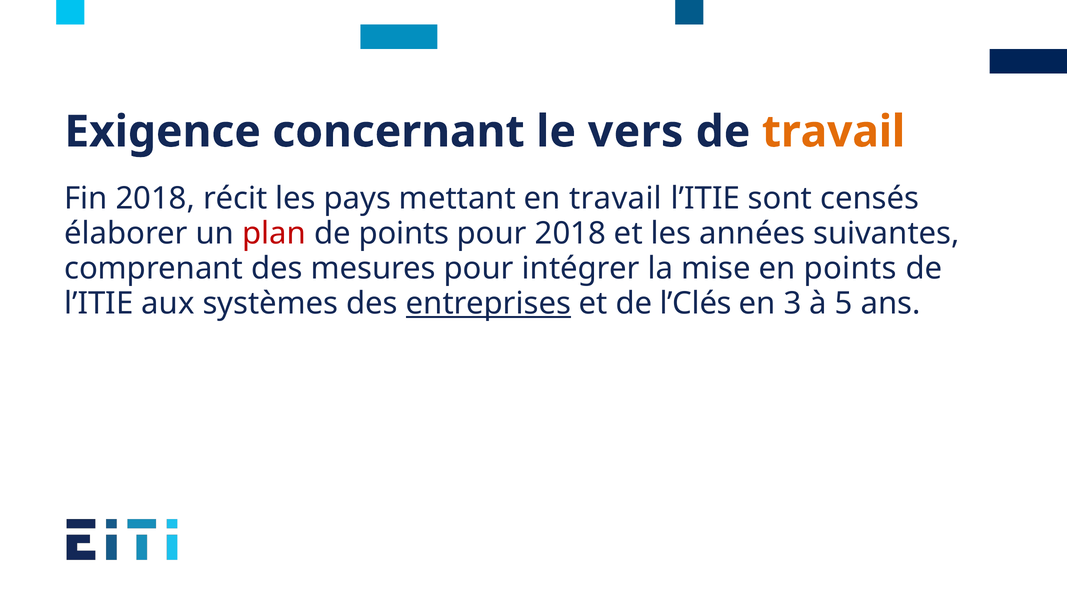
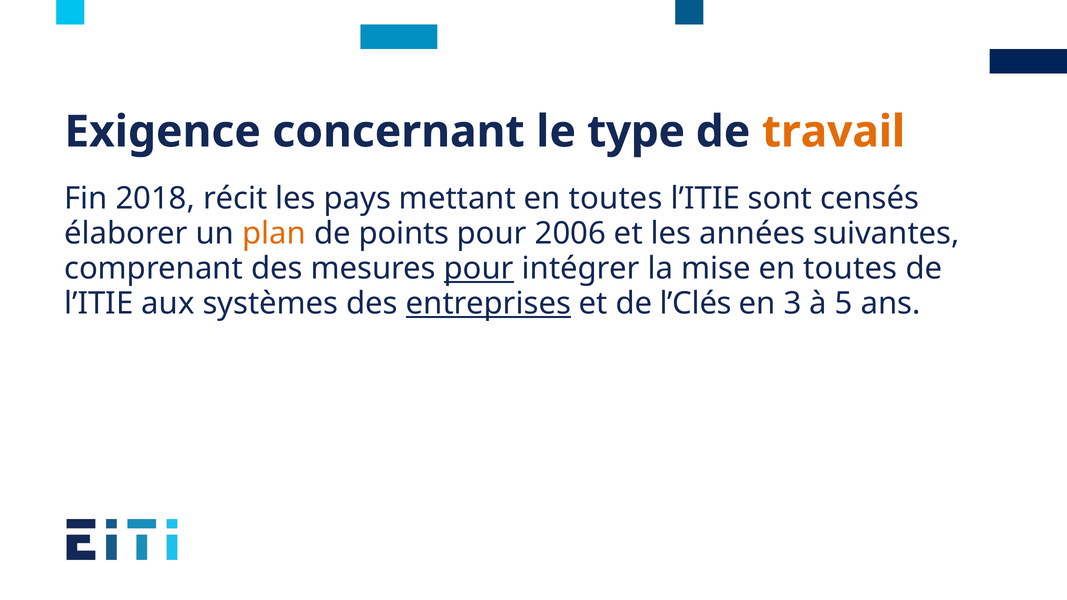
vers: vers -> type
mettant en travail: travail -> toutes
plan colour: red -> orange
pour 2018: 2018 -> 2006
pour at (479, 269) underline: none -> present
mise en points: points -> toutes
